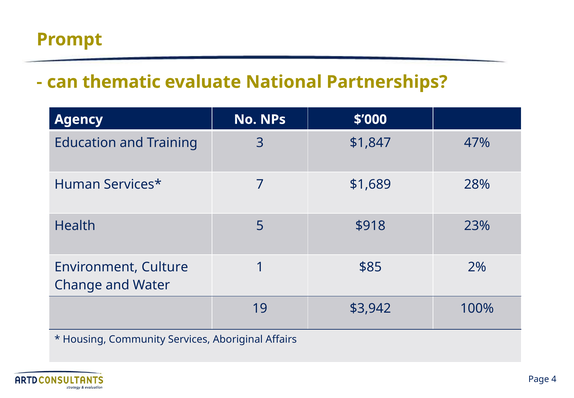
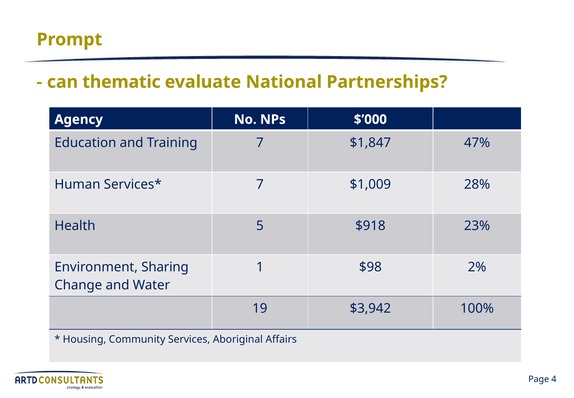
Training 3: 3 -> 7
$1,689: $1,689 -> $1,009
Culture: Culture -> Sharing
$85: $85 -> $98
